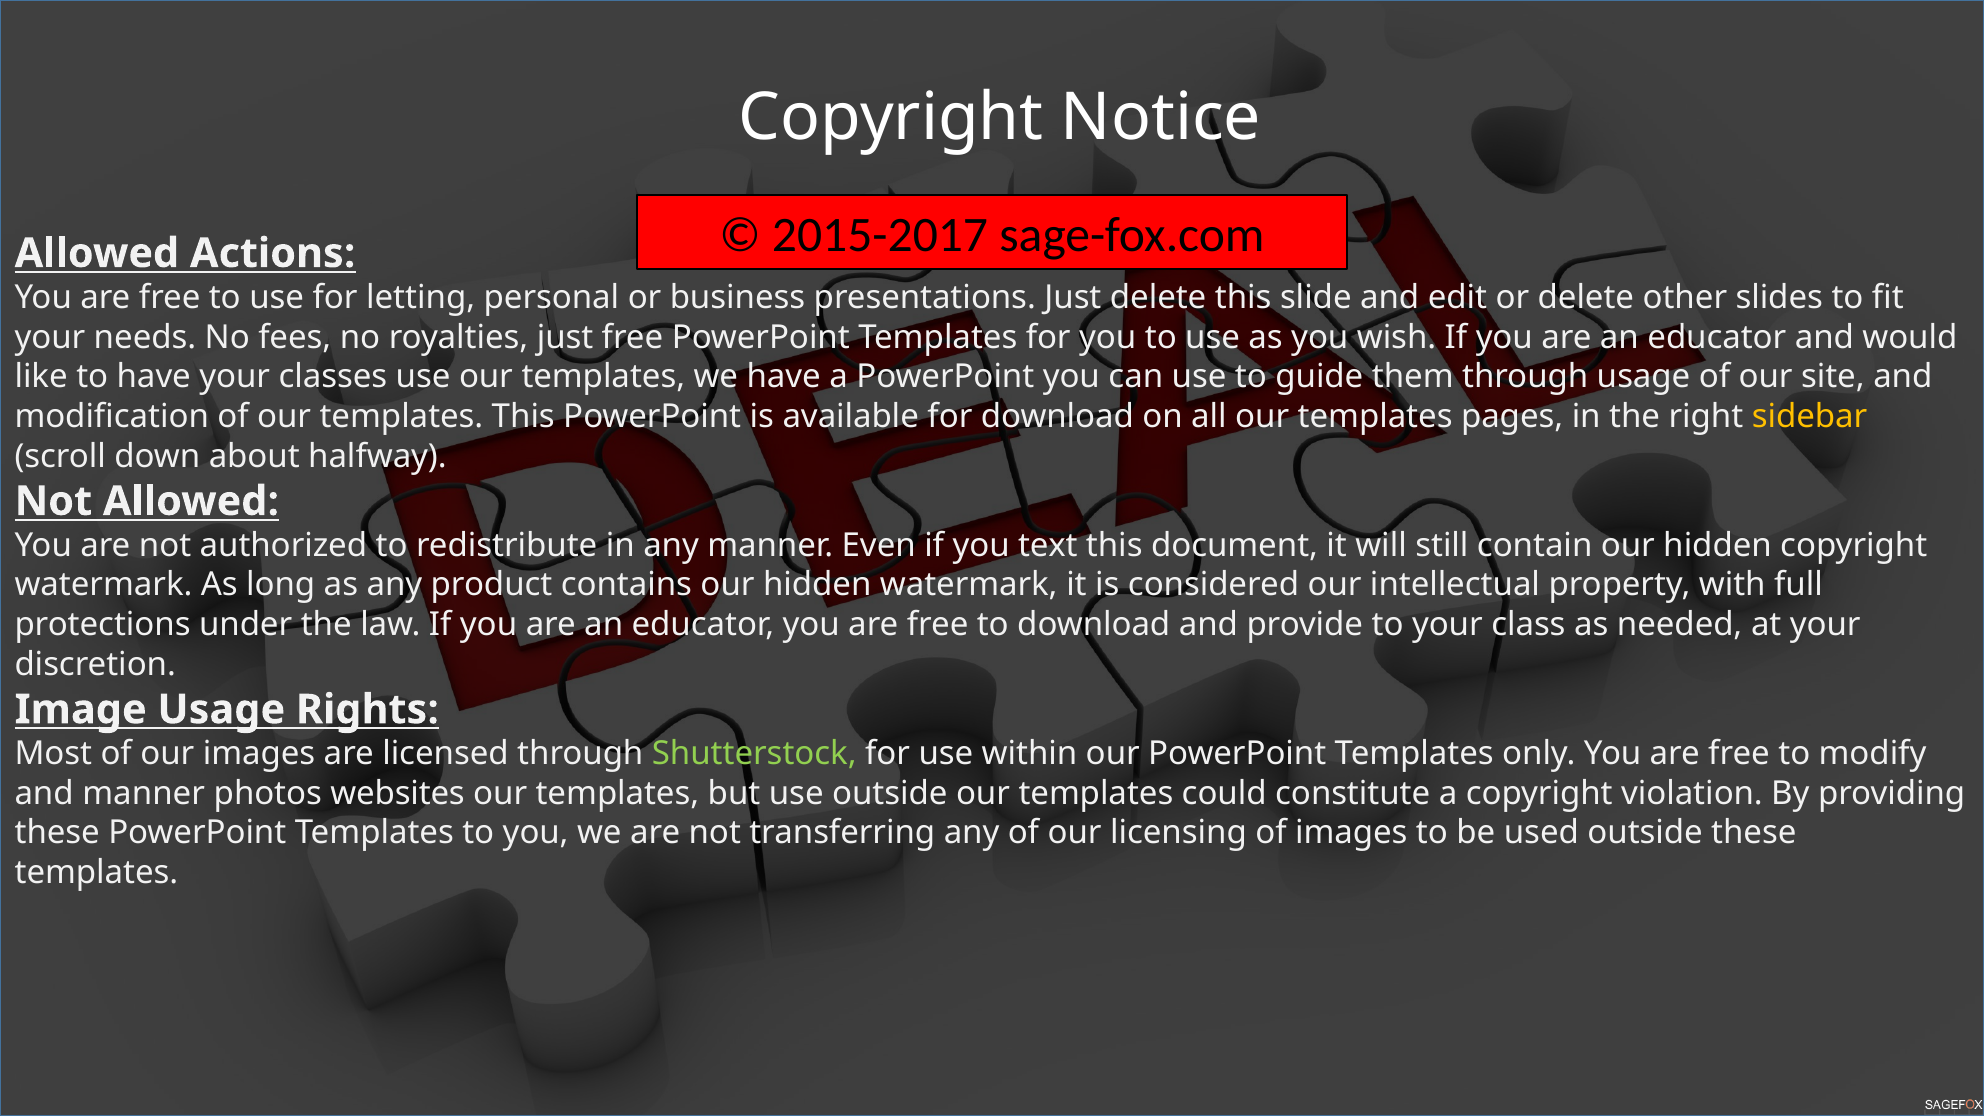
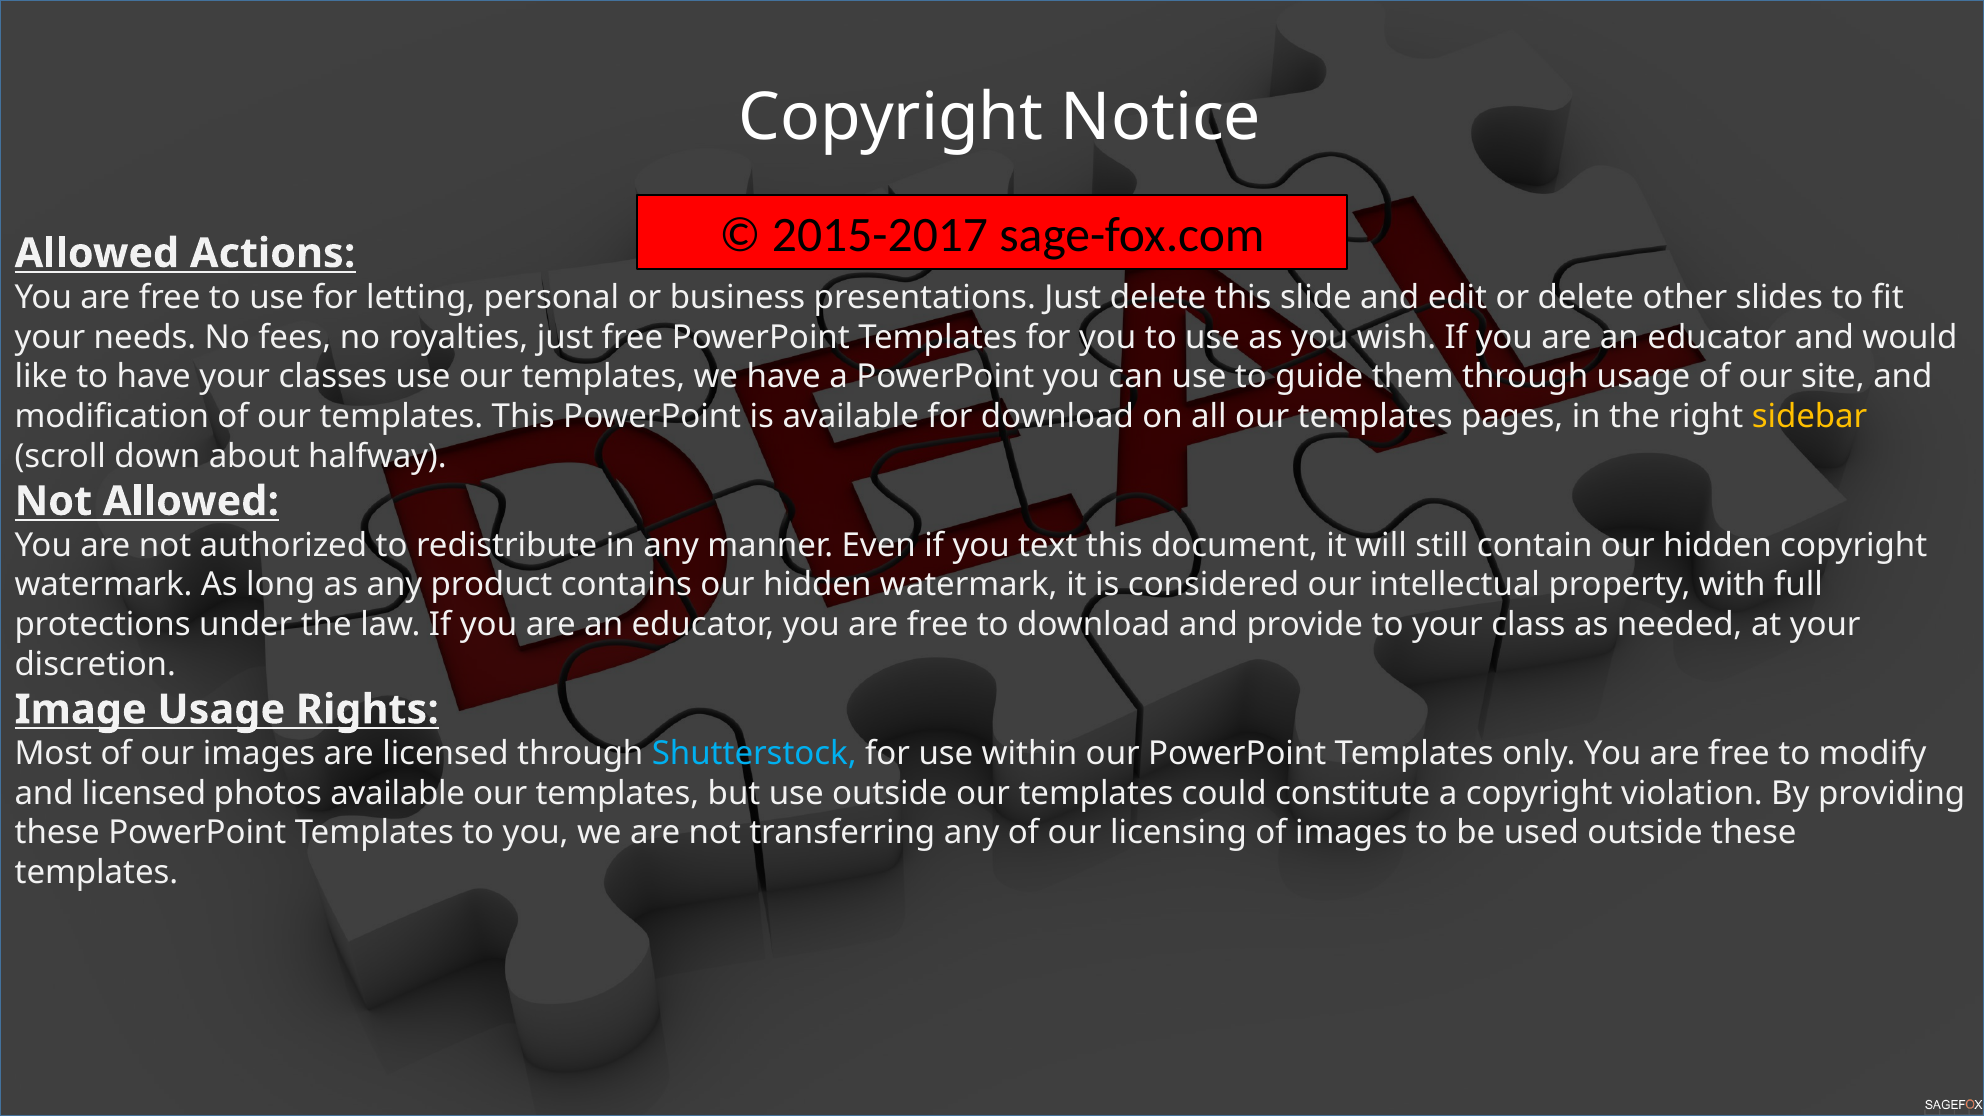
Shutterstock colour: light green -> light blue
and manner: manner -> licensed
photos websites: websites -> available
